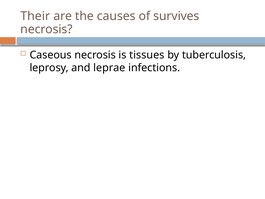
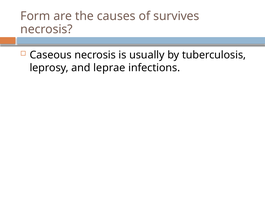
Their: Their -> Form
tissues: tissues -> usually
